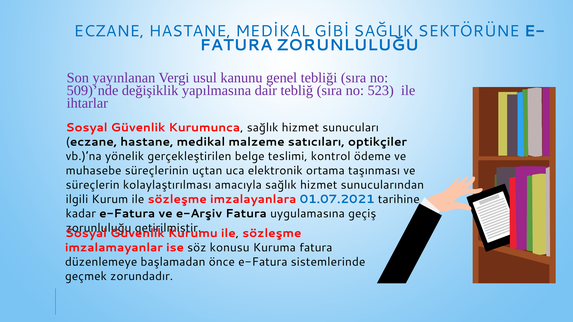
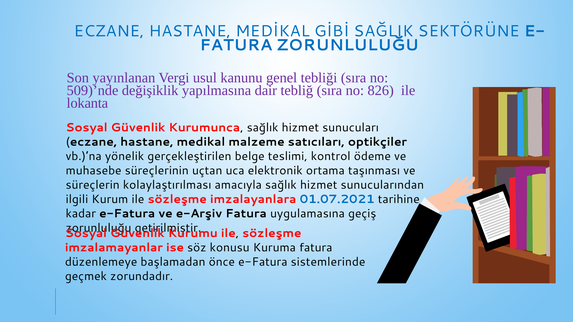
523: 523 -> 826
ihtarlar: ihtarlar -> lokanta
